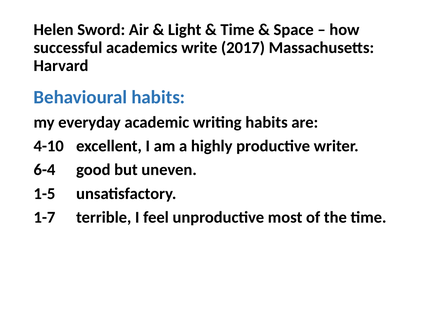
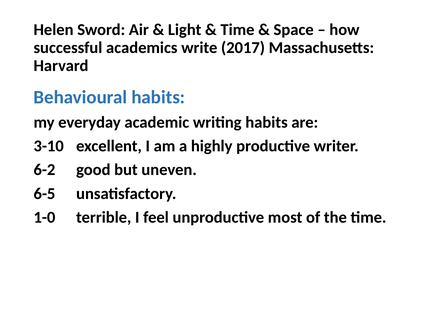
4-10: 4-10 -> 3-10
6-4: 6-4 -> 6-2
1-5: 1-5 -> 6-5
1-7: 1-7 -> 1-0
